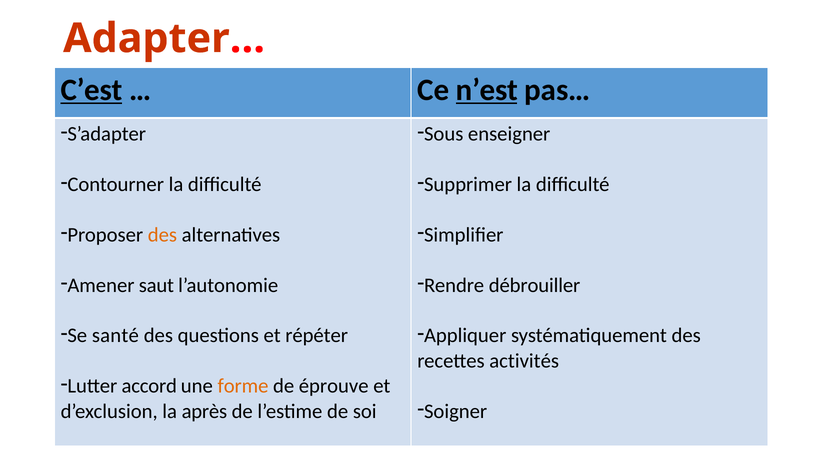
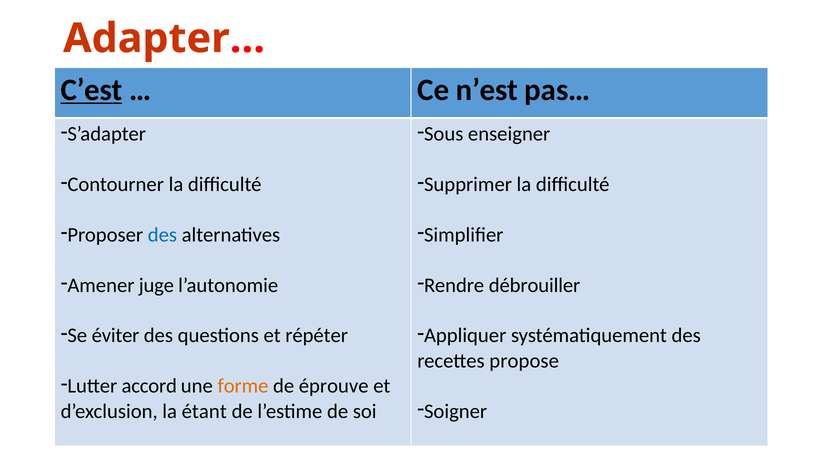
n’est underline: present -> none
des at (162, 235) colour: orange -> blue
saut: saut -> juge
santé: santé -> éviter
activités: activités -> propose
après: après -> étant
